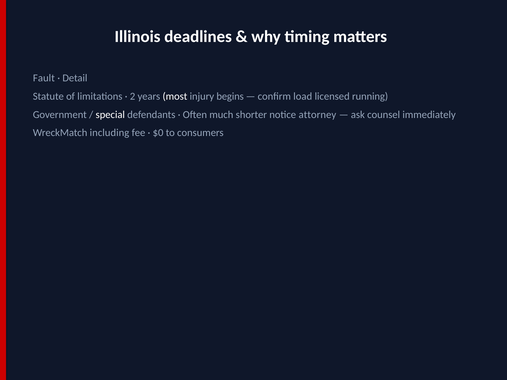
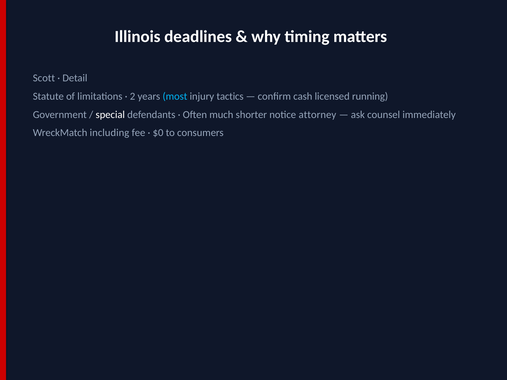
Fault: Fault -> Scott
most colour: white -> light blue
begins: begins -> tactics
load: load -> cash
